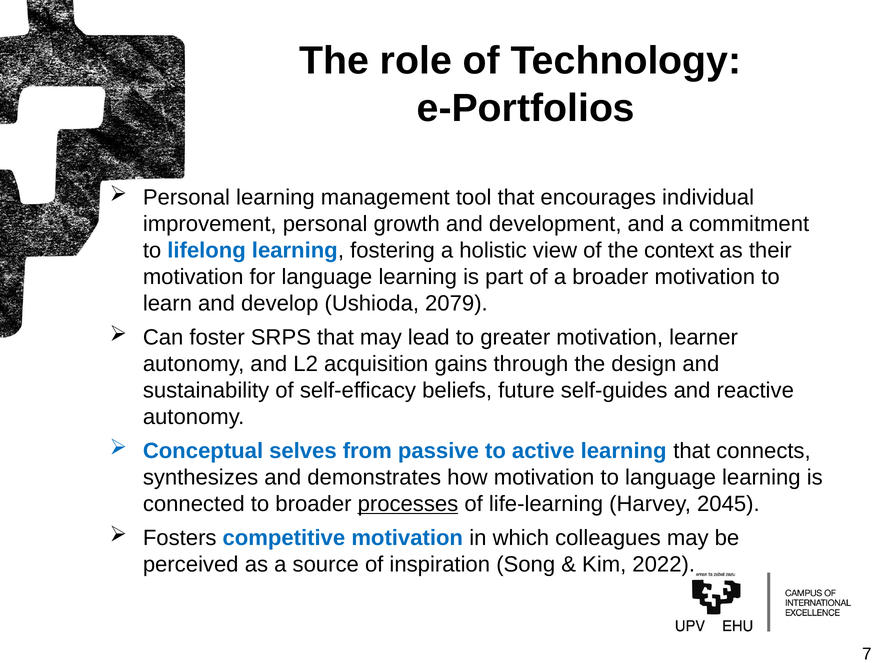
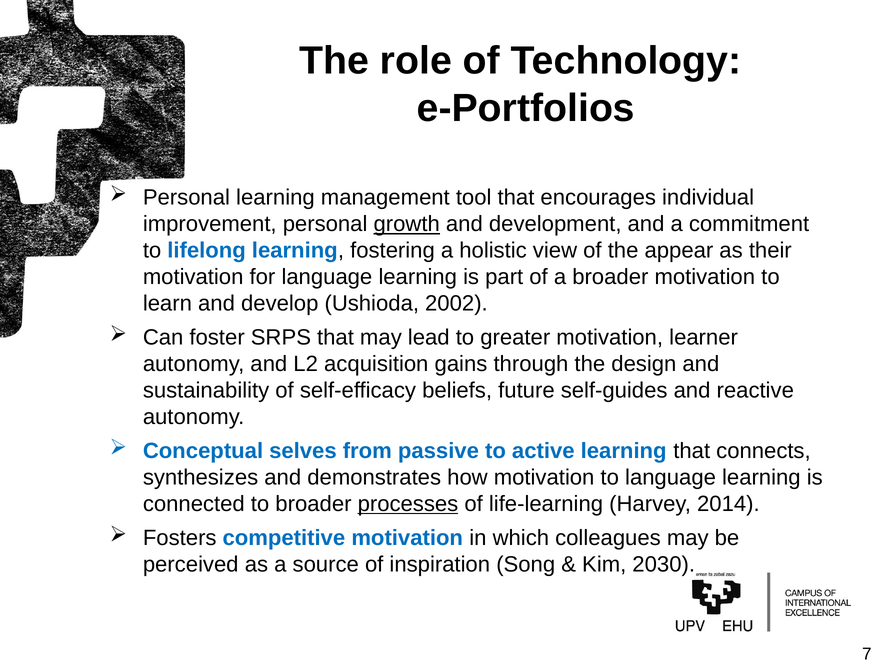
growth underline: none -> present
context: context -> appear
2079: 2079 -> 2002
2045: 2045 -> 2014
2022: 2022 -> 2030
